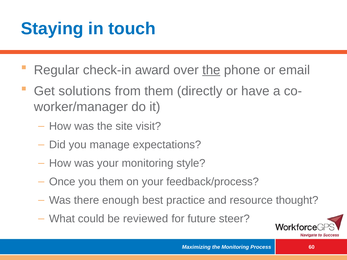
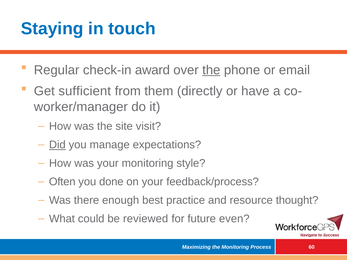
solutions: solutions -> sufficient
Did underline: none -> present
Once: Once -> Often
you them: them -> done
steer: steer -> even
